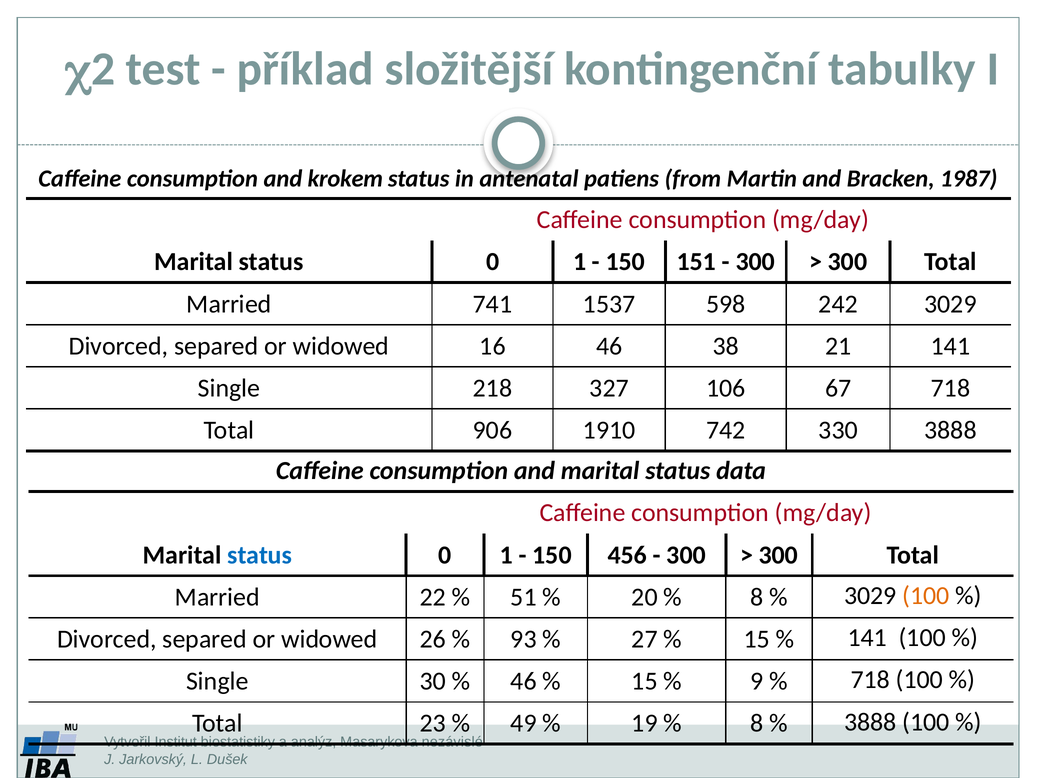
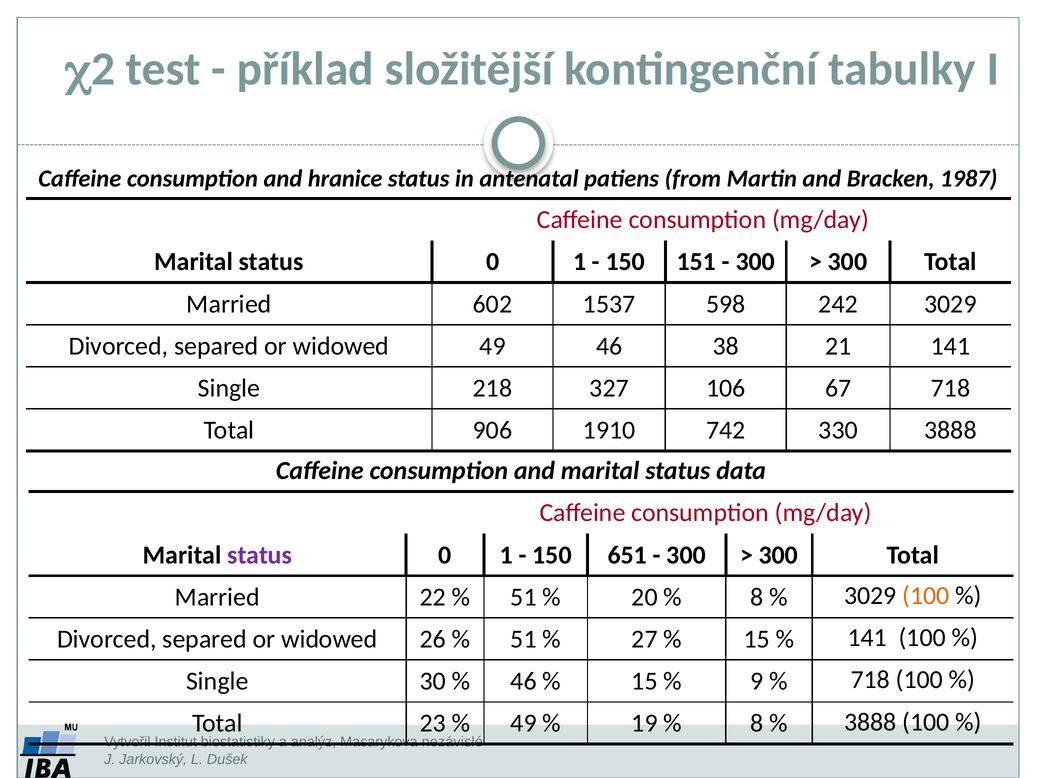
krokem: krokem -> hranice
741: 741 -> 602
widowed 16: 16 -> 49
status at (260, 555) colour: blue -> purple
456: 456 -> 651
93 at (524, 639): 93 -> 51
